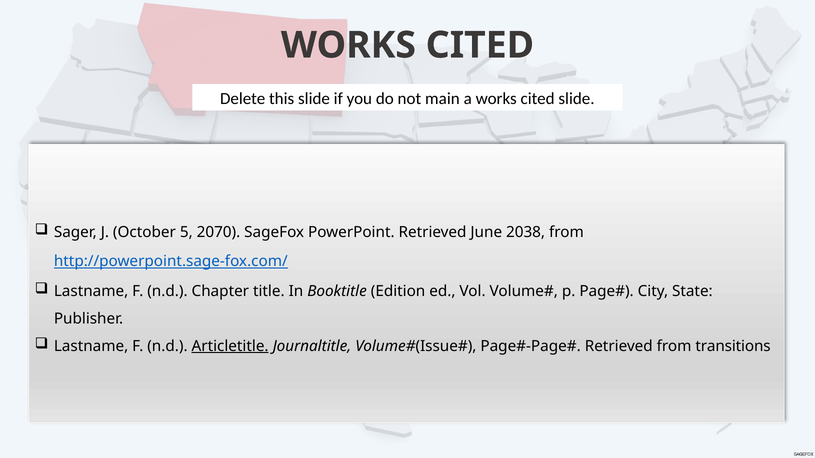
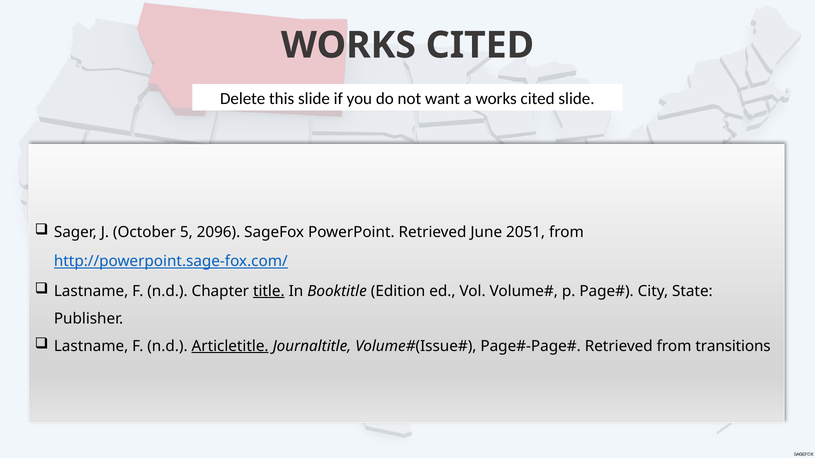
main: main -> want
2070: 2070 -> 2096
2038: 2038 -> 2051
title underline: none -> present
